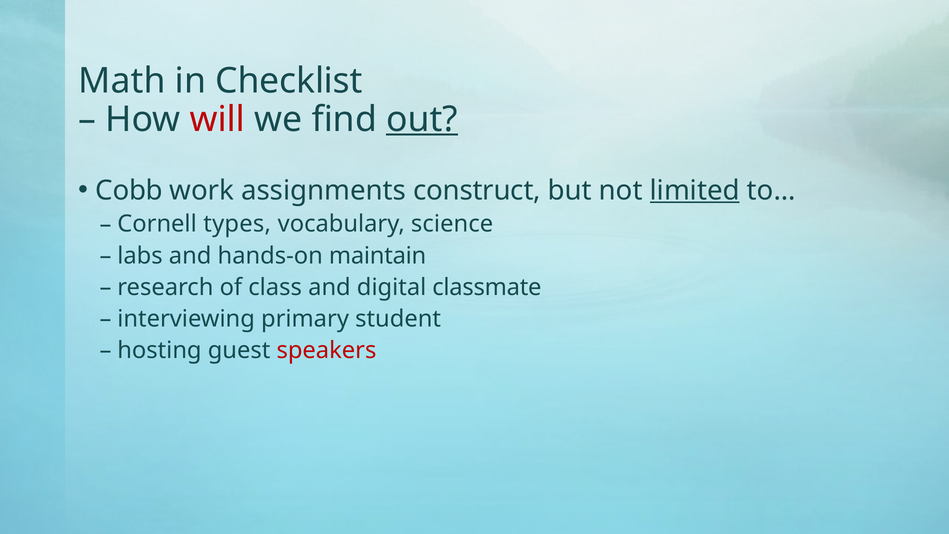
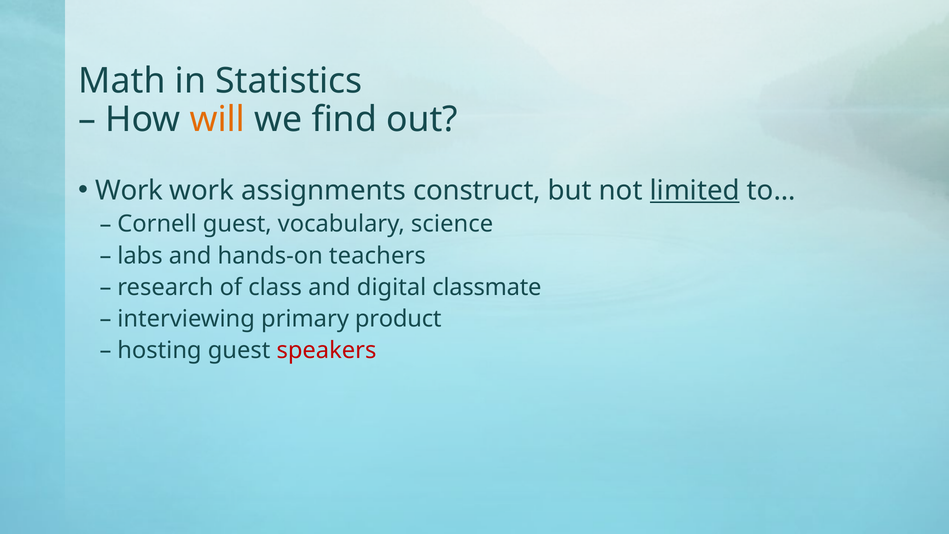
Checklist: Checklist -> Statistics
will colour: red -> orange
out underline: present -> none
Cobb at (129, 190): Cobb -> Work
Cornell types: types -> guest
maintain: maintain -> teachers
student: student -> product
